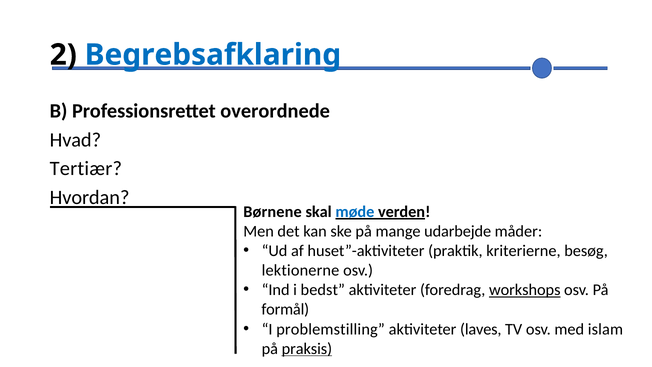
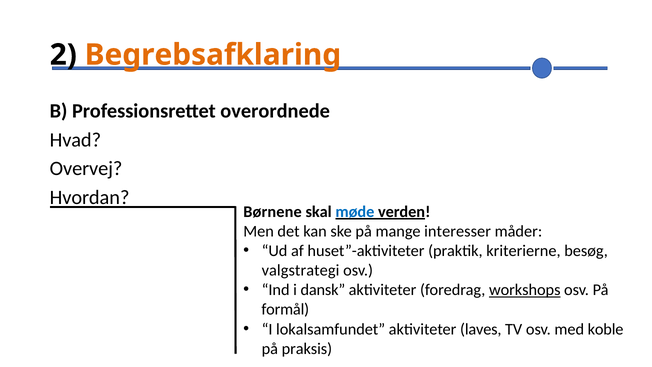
Begrebsafklaring colour: blue -> orange
Tertiær: Tertiær -> Overvej
udarbejde: udarbejde -> interesser
lektionerne: lektionerne -> valgstrategi
bedst: bedst -> dansk
problemstilling: problemstilling -> lokalsamfundet
islam: islam -> koble
praksis underline: present -> none
